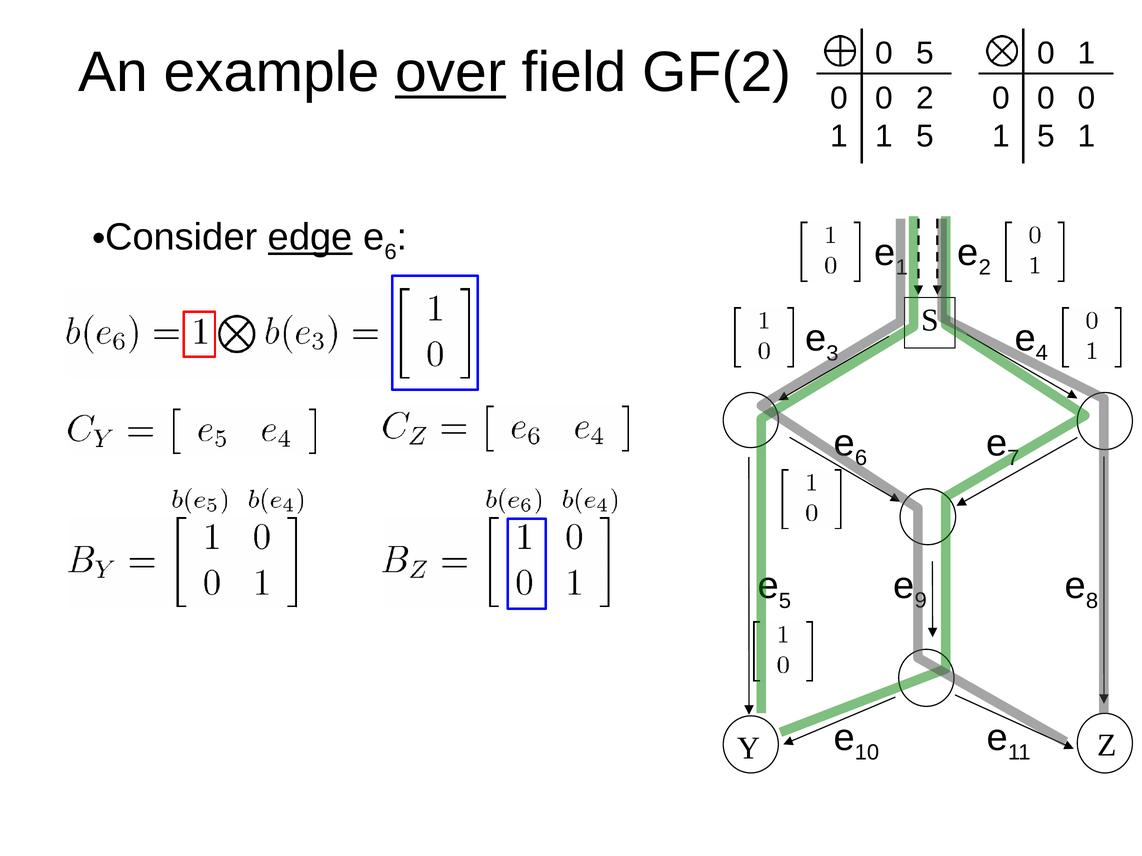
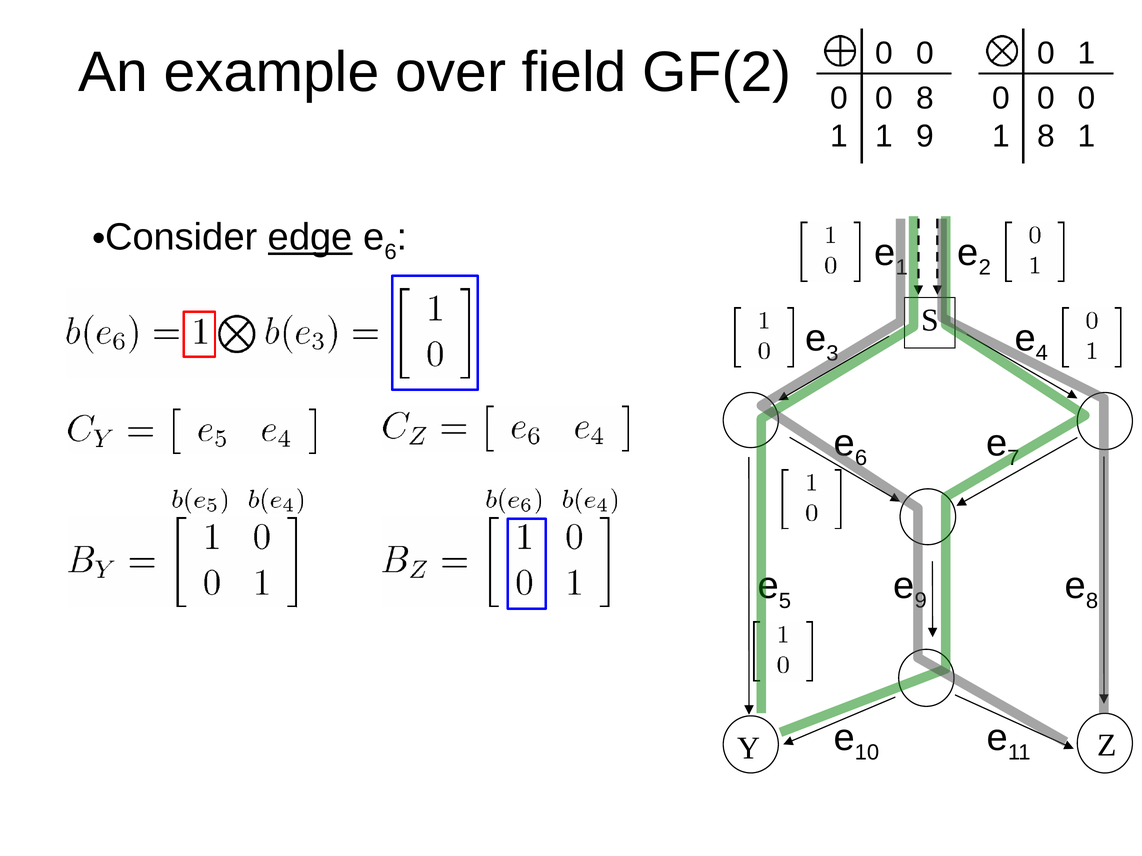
5 at (925, 53): 5 -> 0
over underline: present -> none
0 2: 2 -> 8
1 1 5: 5 -> 9
5 at (1046, 136): 5 -> 8
